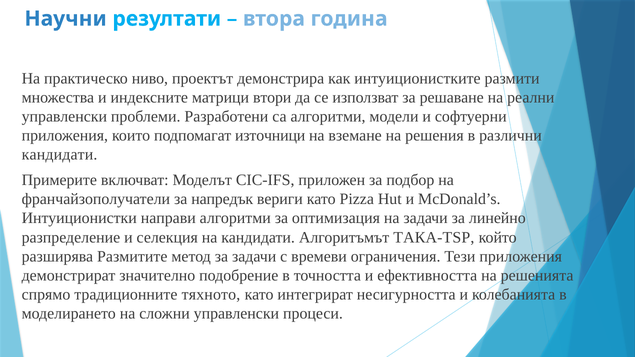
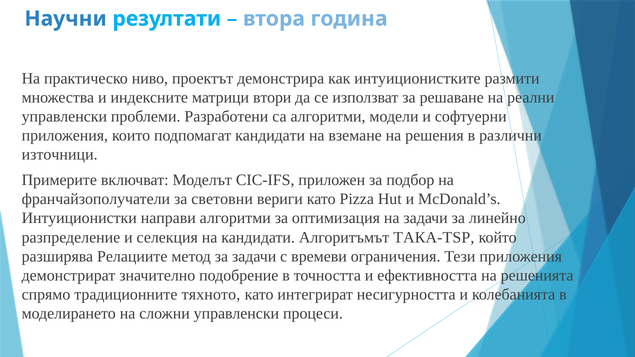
подпомагат източници: източници -> кандидати
кандидати at (60, 155): кандидати -> източници
напредък: напредък -> световни
Размитите: Размитите -> Релациите
